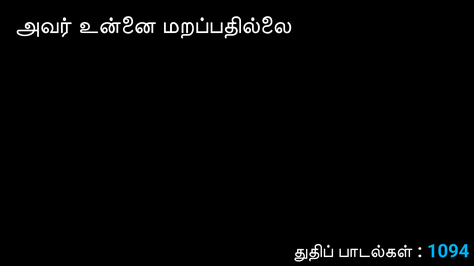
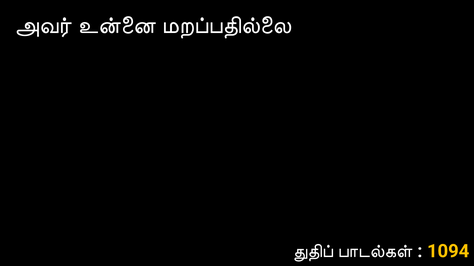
1094 colour: light blue -> yellow
